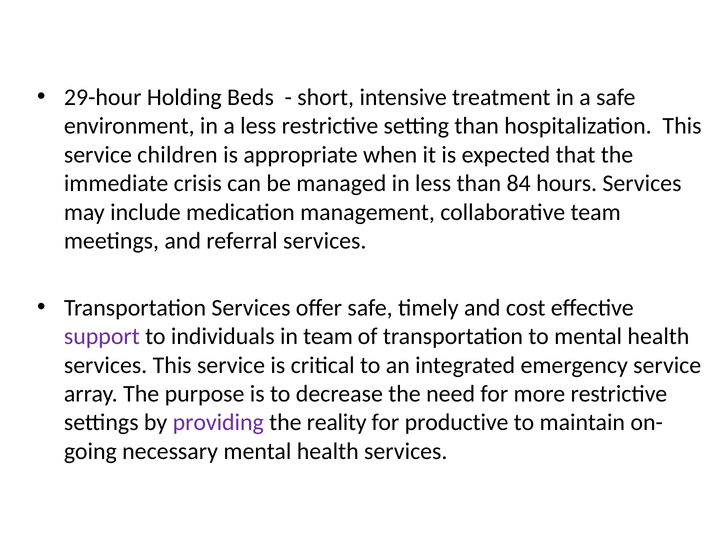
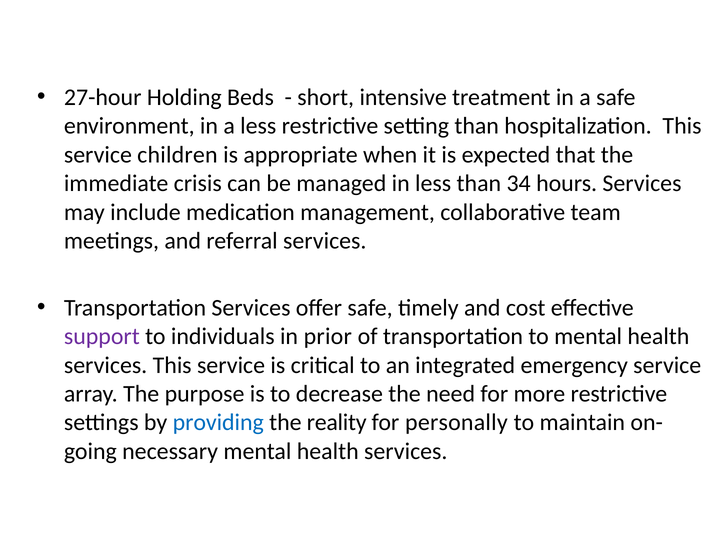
29-hour: 29-hour -> 27-hour
84: 84 -> 34
in team: team -> prior
providing colour: purple -> blue
productive: productive -> personally
